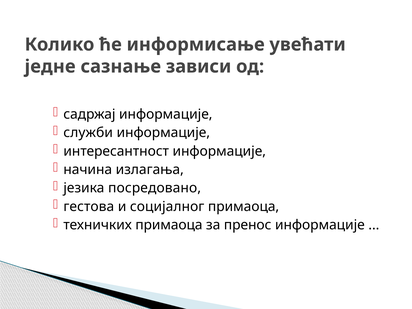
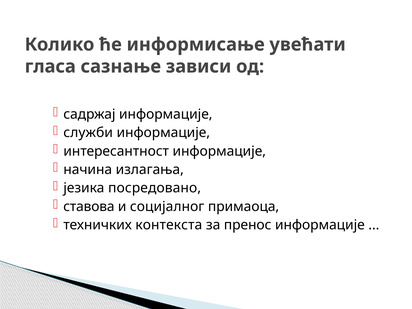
једне: једне -> гласа
гестова: гестова -> ставова
техничких примаоца: примаоца -> контекста
